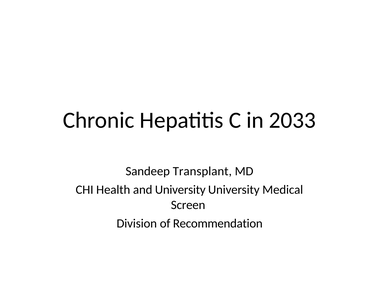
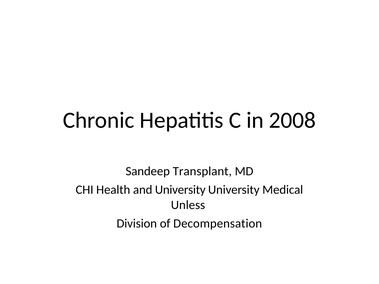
2033: 2033 -> 2008
Screen: Screen -> Unless
Recommendation: Recommendation -> Decompensation
